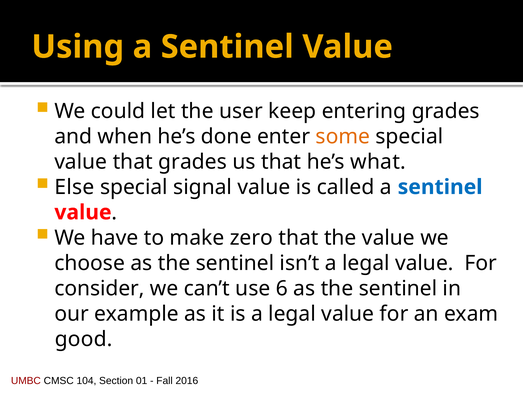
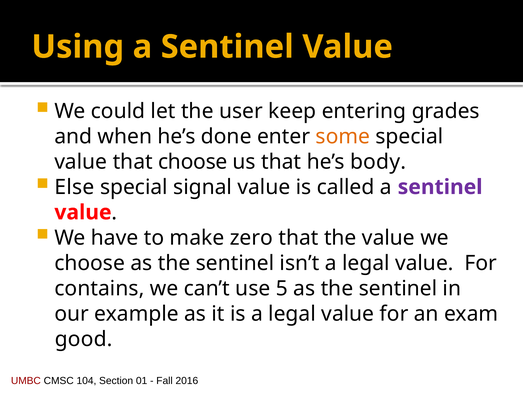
that grades: grades -> choose
what: what -> body
sentinel at (440, 187) colour: blue -> purple
consider: consider -> contains
6: 6 -> 5
